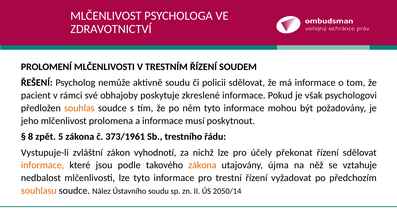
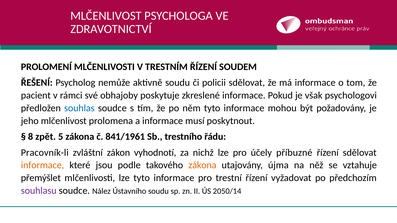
souhlas colour: orange -> blue
373/1961: 373/1961 -> 841/1961
Vystupuje-li: Vystupuje-li -> Pracovník-li
překonat: překonat -> příbuzné
nedbalost: nedbalost -> přemýšlet
souhlasu colour: orange -> purple
